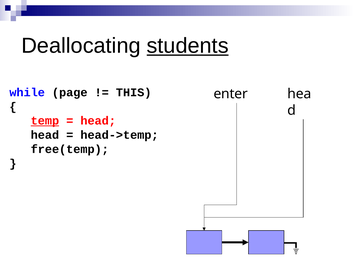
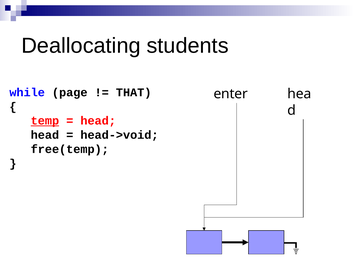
students underline: present -> none
THIS: THIS -> THAT
head->temp: head->temp -> head->void
